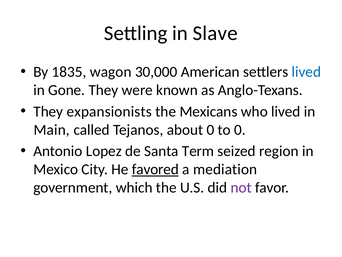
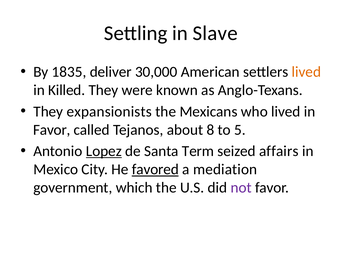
wagon: wagon -> deliver
lived at (306, 72) colour: blue -> orange
Gone: Gone -> Killed
Main at (52, 130): Main -> Favor
about 0: 0 -> 8
to 0: 0 -> 5
Lopez underline: none -> present
region: region -> affairs
